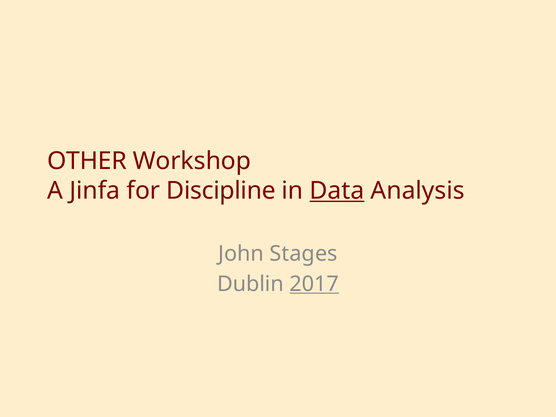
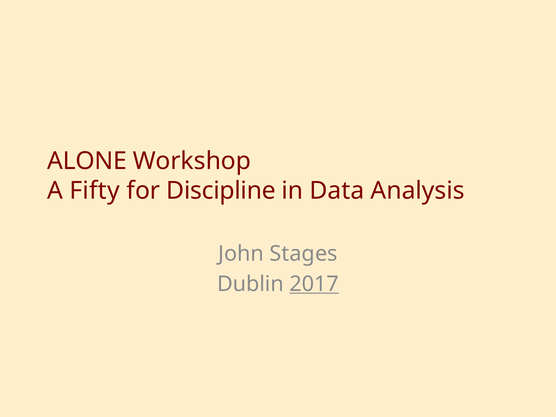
OTHER: OTHER -> ALONE
Jinfa: Jinfa -> Fifty
Data underline: present -> none
